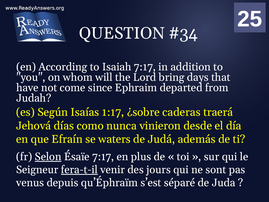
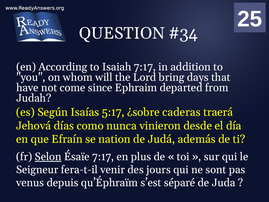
1:17: 1:17 -> 5:17
waters: waters -> nation
fera-t-il underline: present -> none
